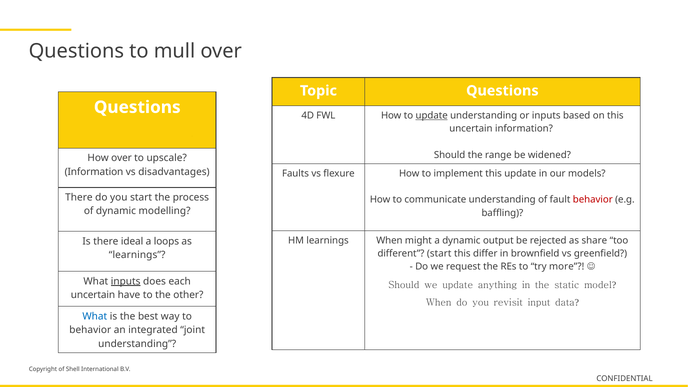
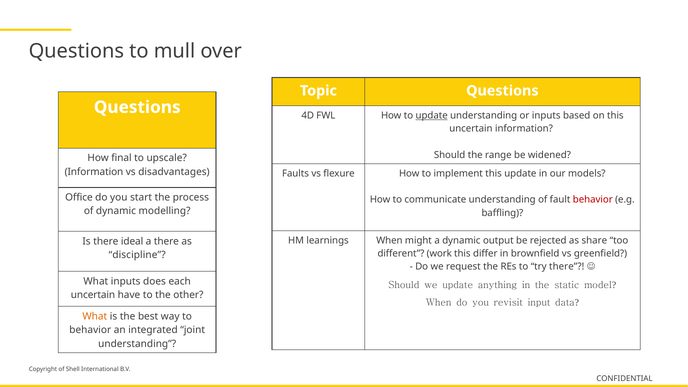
How over: over -> final
There at (79, 197): There -> Office
a loops: loops -> there
different start: start -> work
learnings at (137, 255): learnings -> discipline
try more: more -> there
inputs at (126, 281) underline: present -> none
What at (95, 316) colour: blue -> orange
